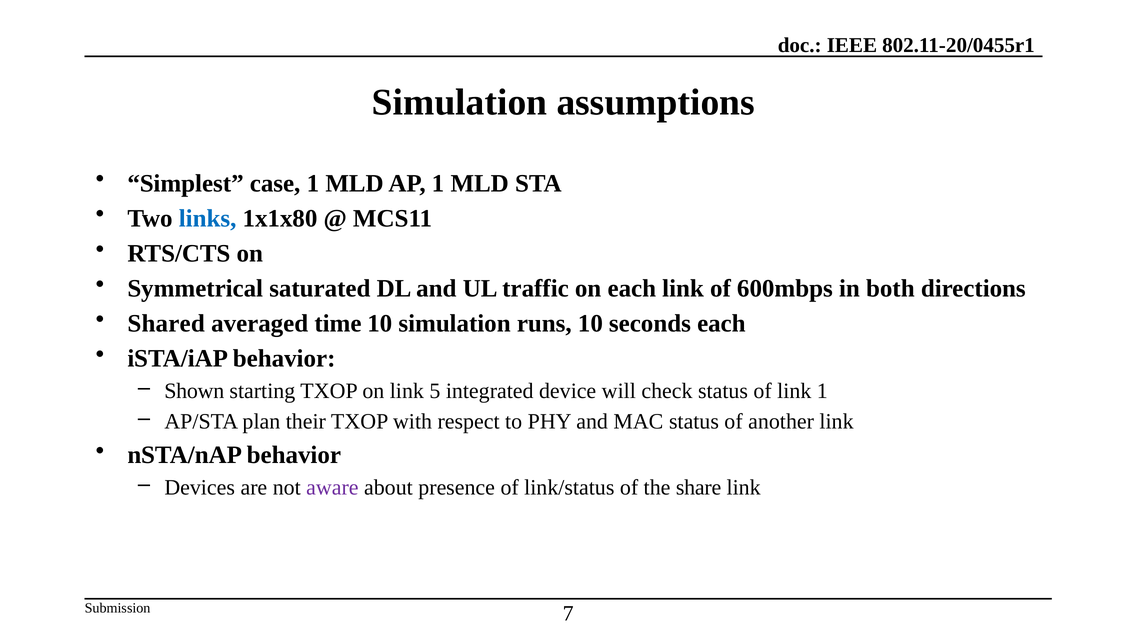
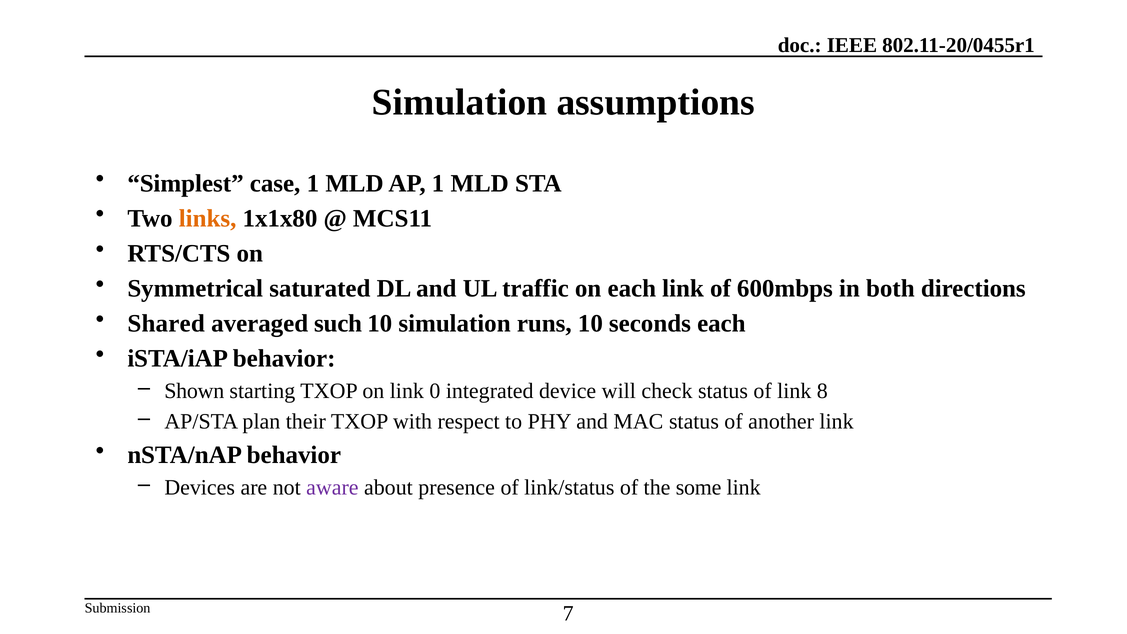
links colour: blue -> orange
time: time -> such
5: 5 -> 0
link 1: 1 -> 8
share: share -> some
